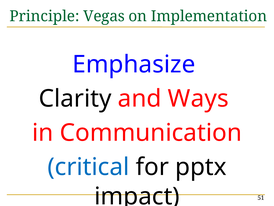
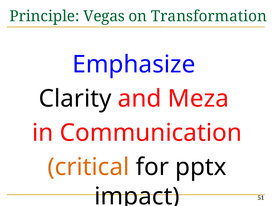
Implementation: Implementation -> Transformation
Ways: Ways -> Meza
critical colour: blue -> orange
